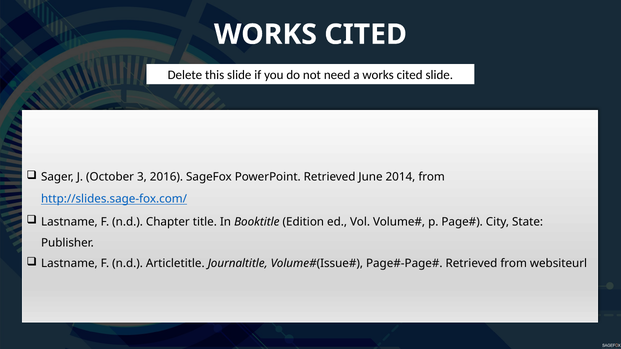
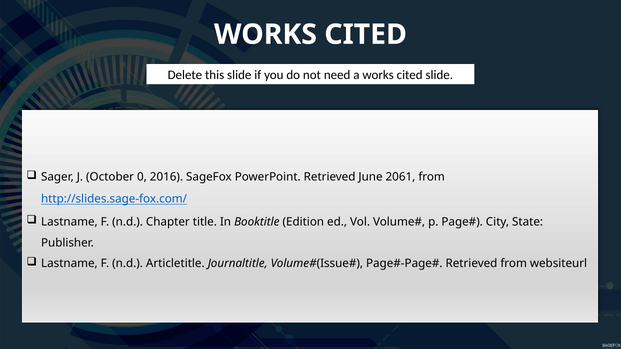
3: 3 -> 0
2014: 2014 -> 2061
